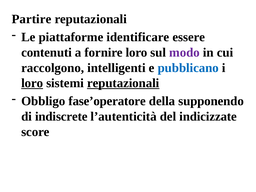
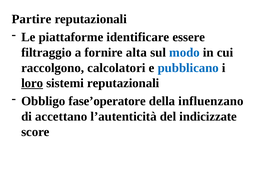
contenuti: contenuti -> filtraggio
fornire loro: loro -> alta
modo colour: purple -> blue
intelligenti: intelligenti -> calcolatori
reputazionali at (123, 83) underline: present -> none
supponendo: supponendo -> influenzano
indiscrete: indiscrete -> accettano
